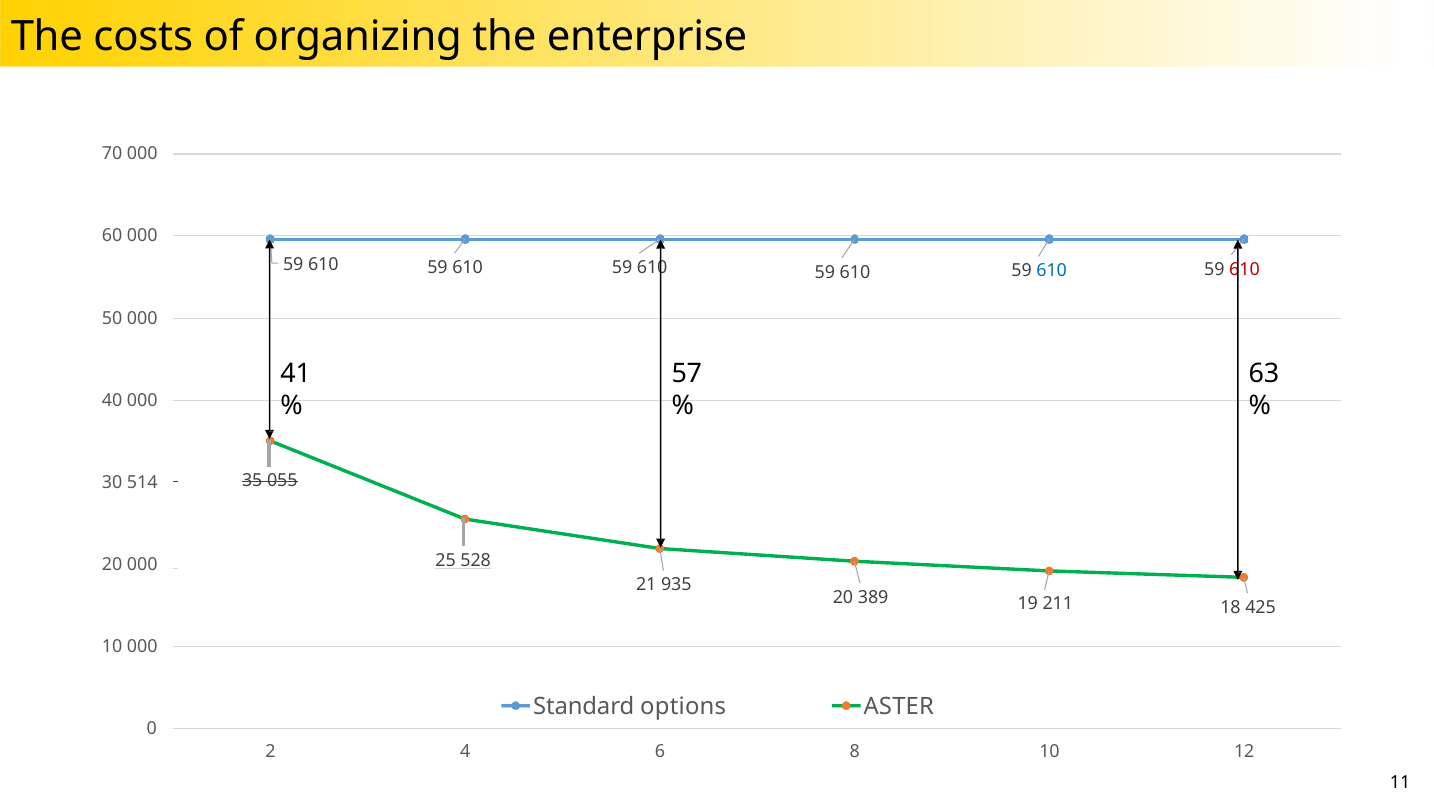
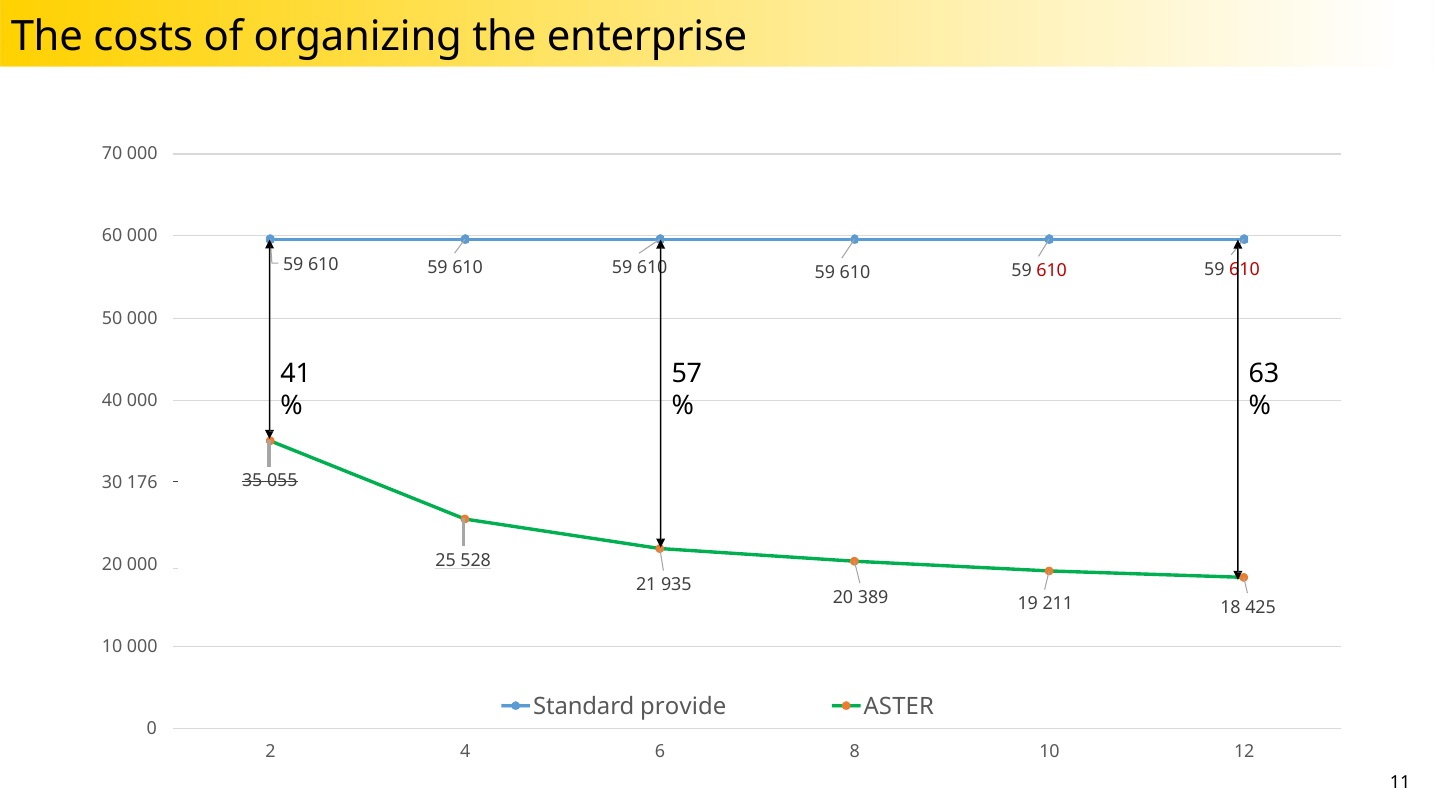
610 at (1052, 271) colour: blue -> red
514: 514 -> 176
options: options -> provide
